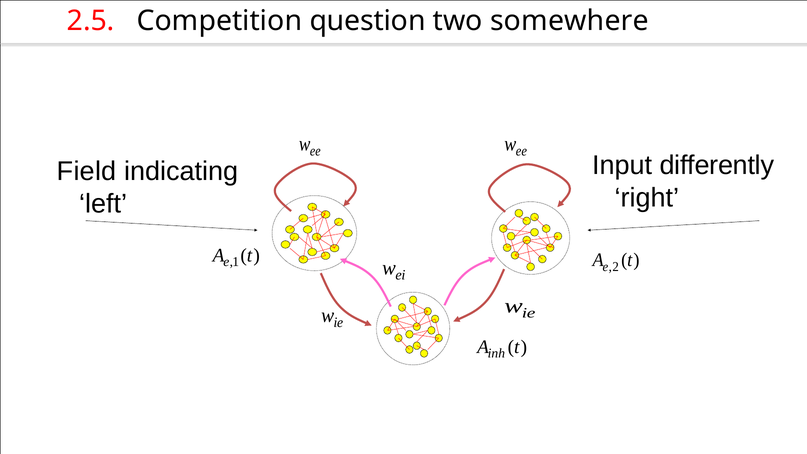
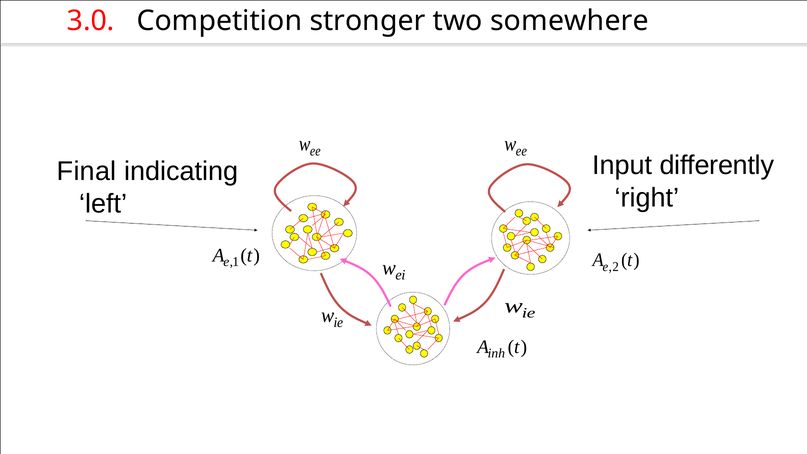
2.5: 2.5 -> 3.0
question: question -> stronger
Field: Field -> Final
